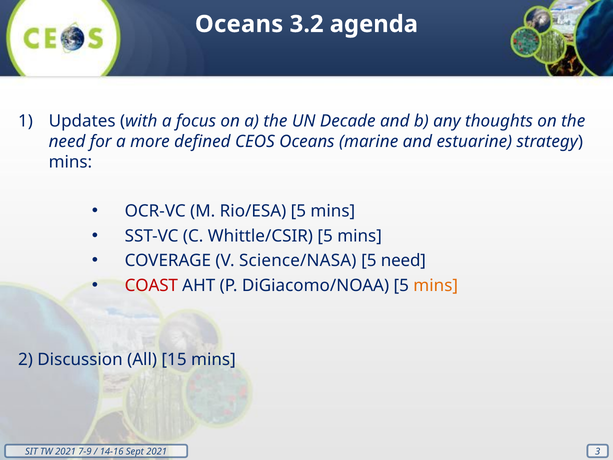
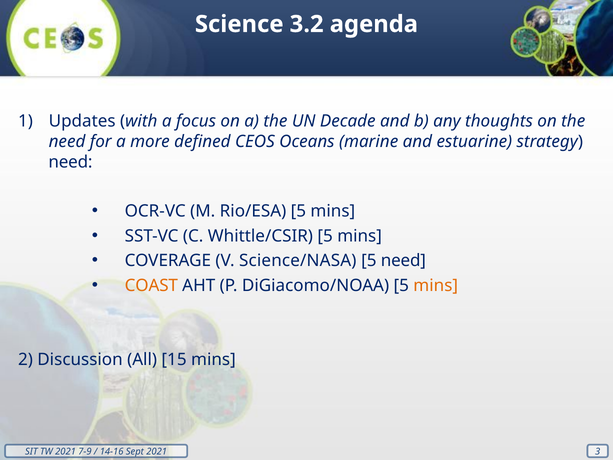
Oceans at (239, 24): Oceans -> Science
mins at (70, 162): mins -> need
COAST colour: red -> orange
